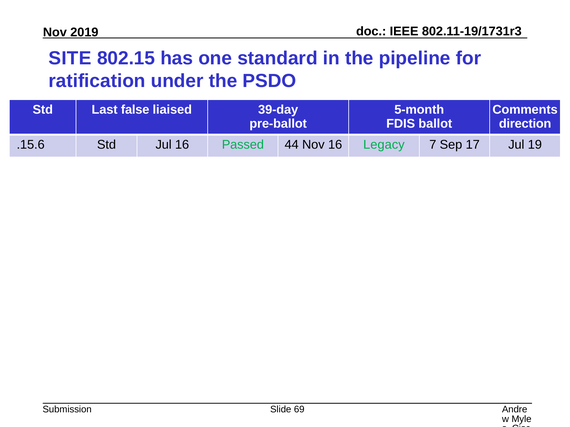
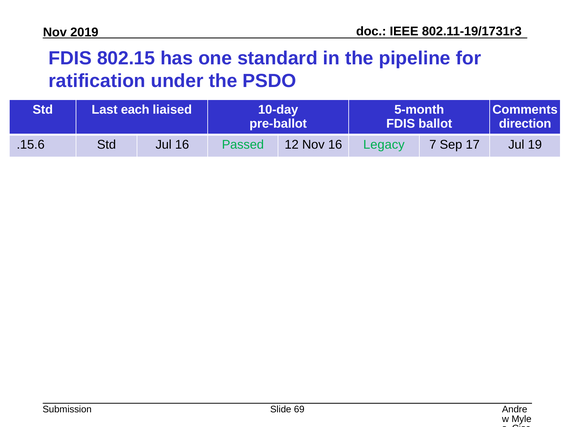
SITE at (70, 58): SITE -> FDIS
false: false -> each
39-day: 39-day -> 10-day
44: 44 -> 12
